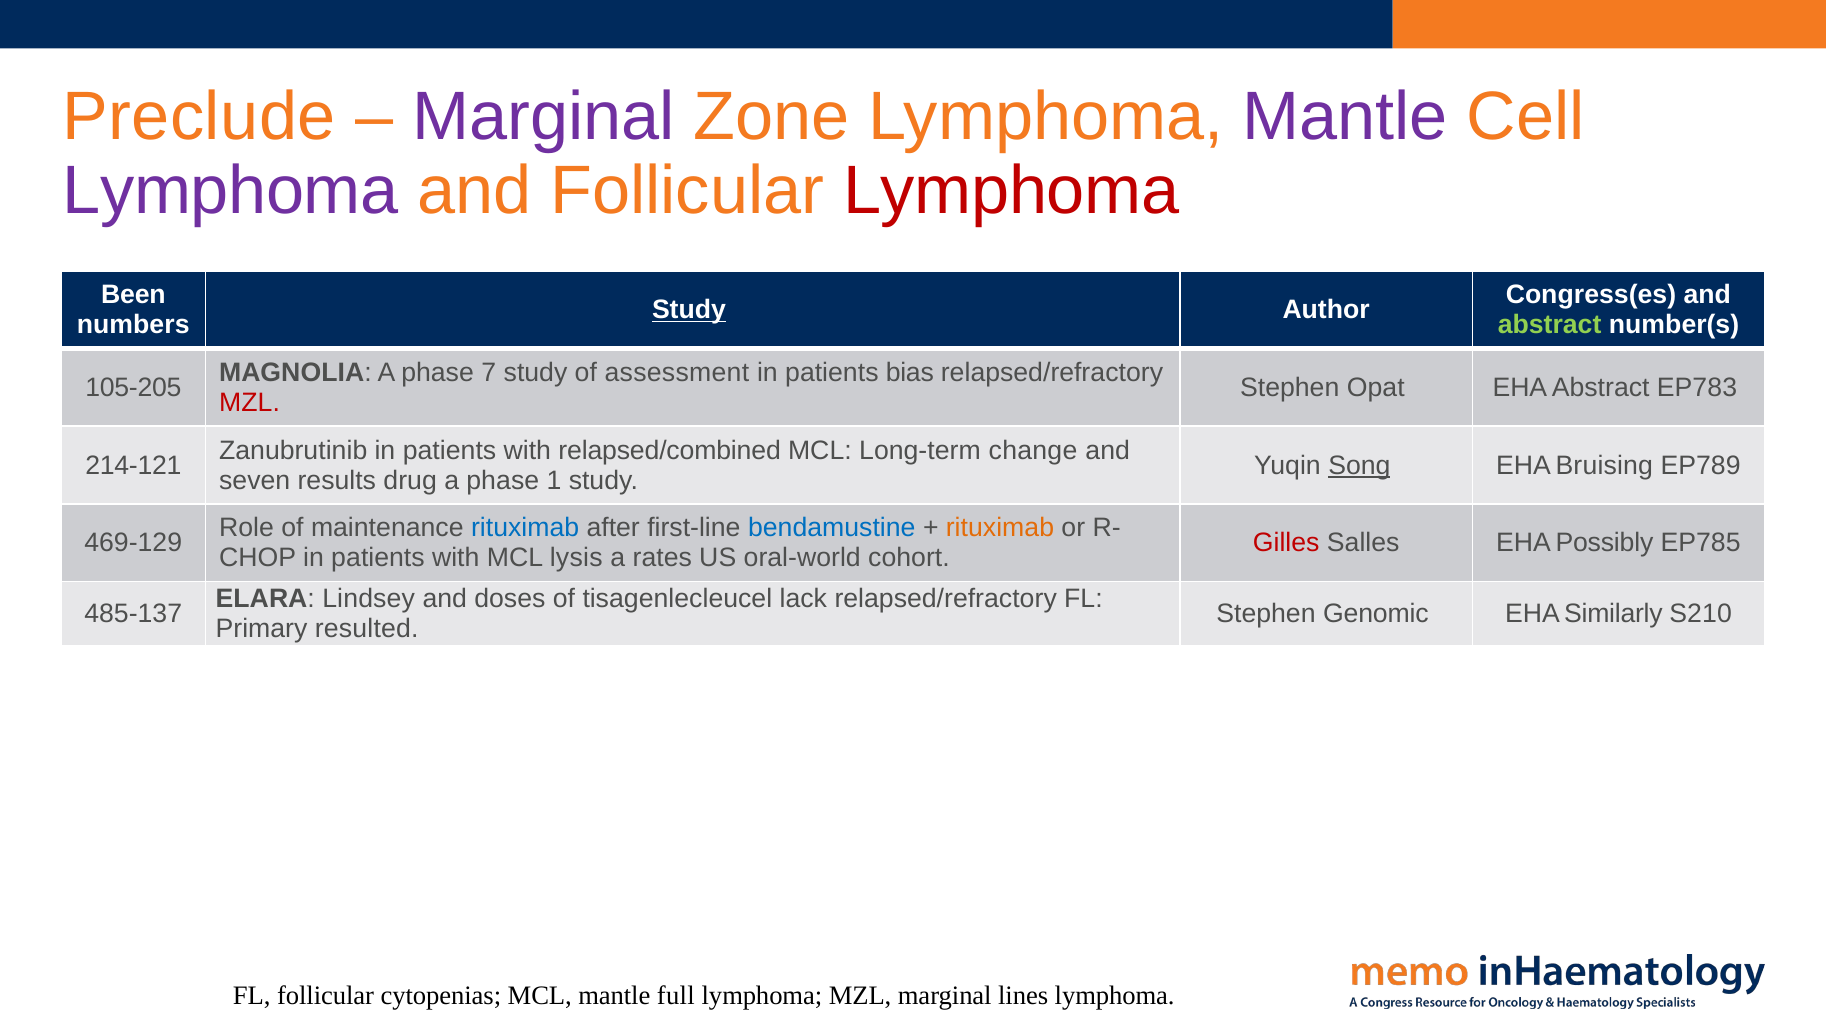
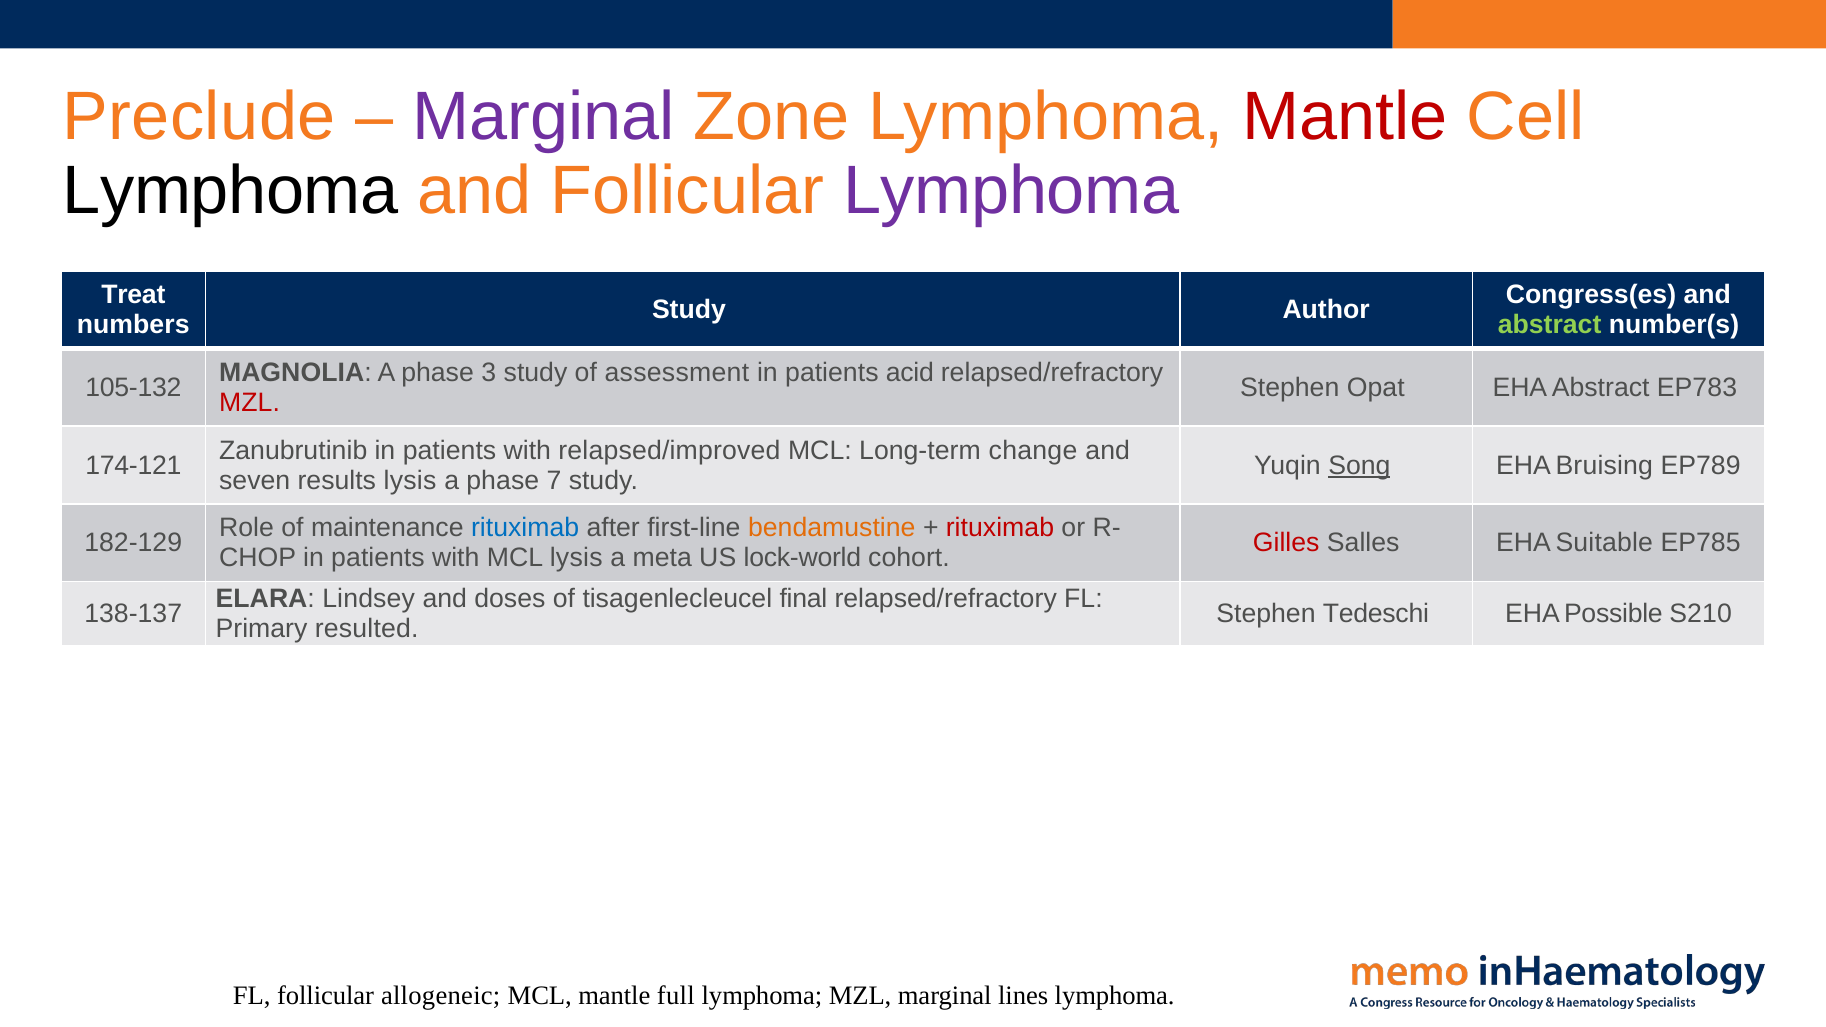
Mantle at (1345, 116) colour: purple -> red
Lymphoma at (231, 190) colour: purple -> black
Lymphoma at (1011, 190) colour: red -> purple
Been: Been -> Treat
Study at (689, 310) underline: present -> none
7: 7 -> 3
bias: bias -> acid
105-205: 105-205 -> 105-132
relapsed/combined: relapsed/combined -> relapsed/improved
214-121: 214-121 -> 174-121
results drug: drug -> lysis
1: 1 -> 7
bendamustine colour: blue -> orange
rituximab at (1000, 528) colour: orange -> red
469-129: 469-129 -> 182-129
Possibly: Possibly -> Suitable
rates: rates -> meta
oral-world: oral-world -> lock-world
lack: lack -> final
485-137: 485-137 -> 138-137
Genomic: Genomic -> Tedeschi
Similarly: Similarly -> Possible
cytopenias: cytopenias -> allogeneic
